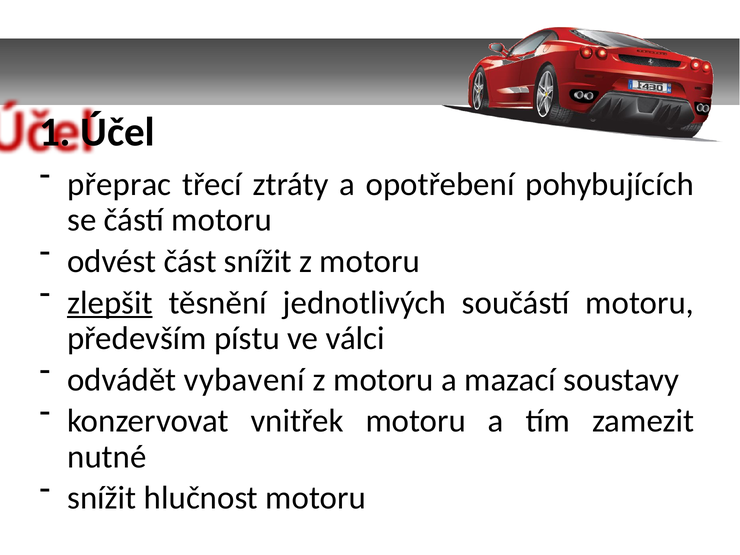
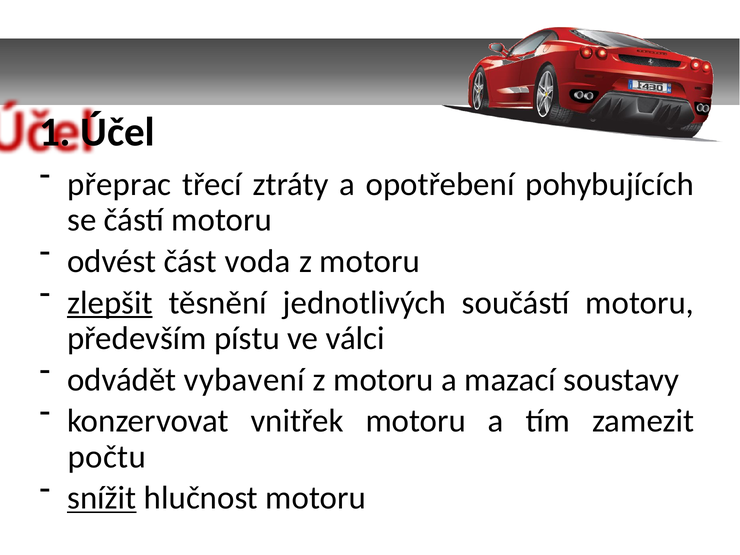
část snížit: snížit -> voda
nutné: nutné -> počtu
snížit at (102, 498) underline: none -> present
